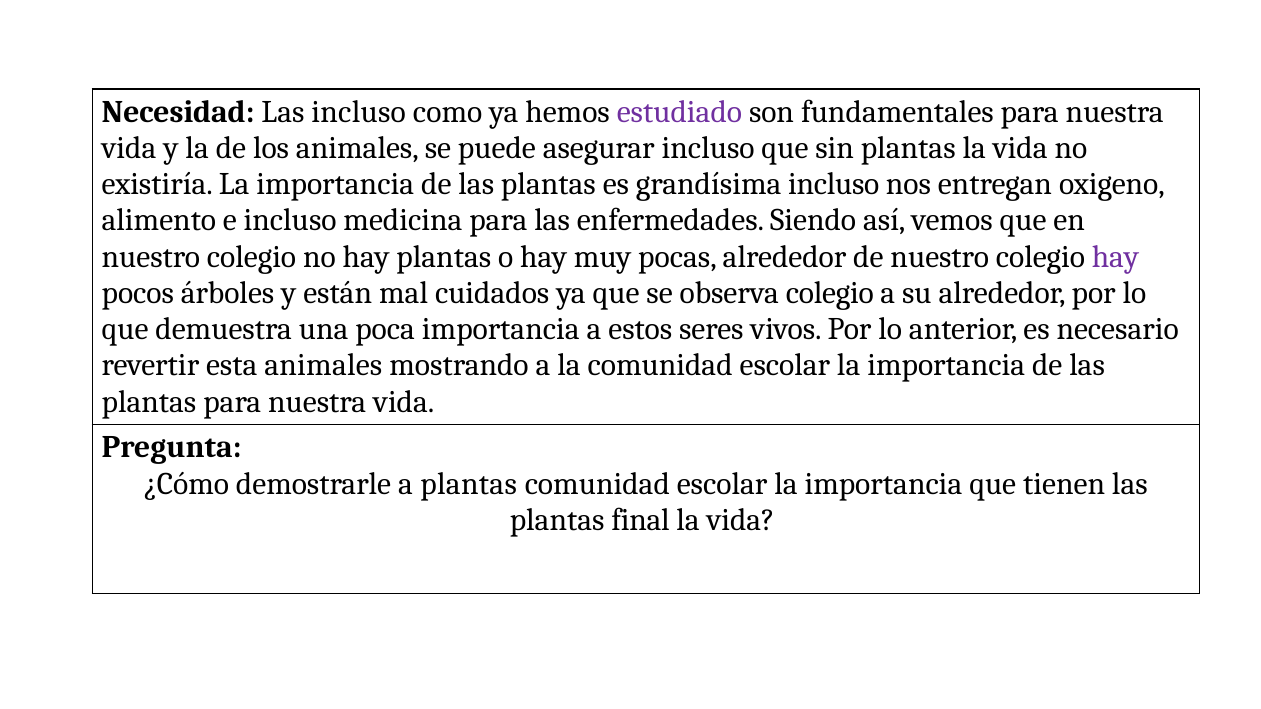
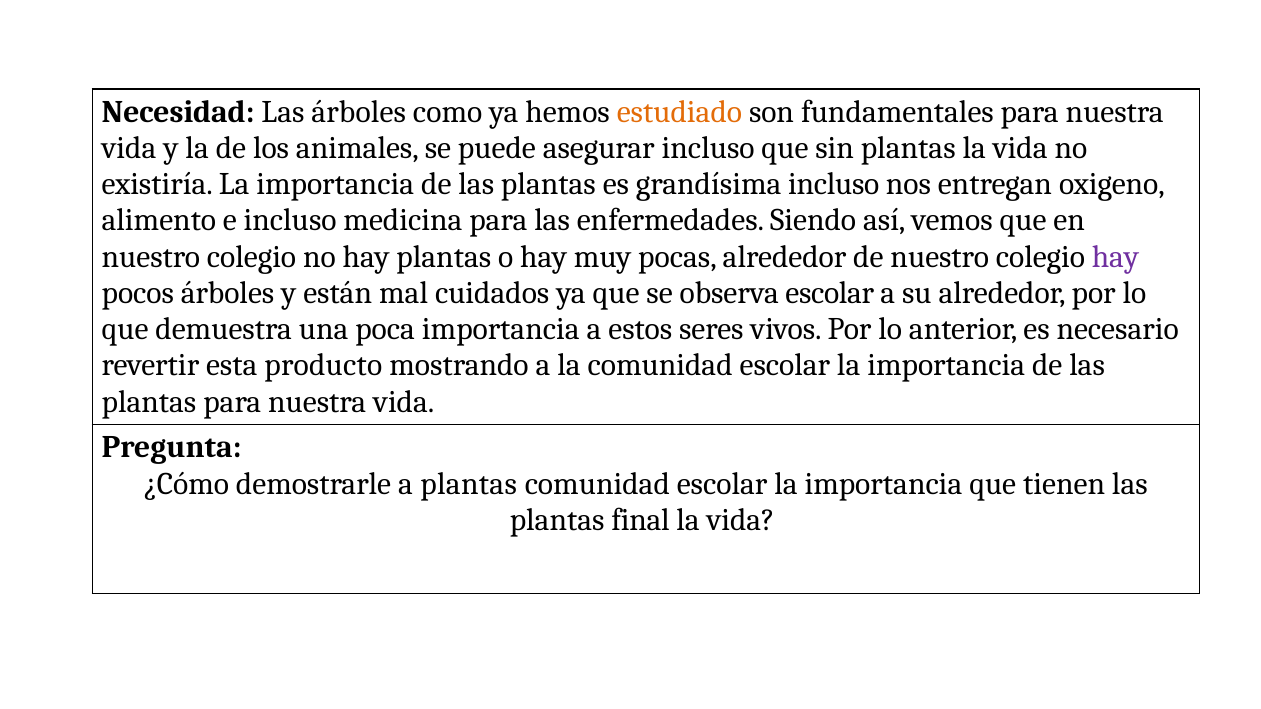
Las incluso: incluso -> árboles
estudiado colour: purple -> orange
observa colegio: colegio -> escolar
esta animales: animales -> producto
